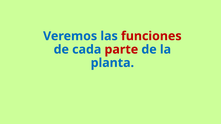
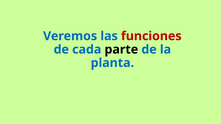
parte colour: red -> black
